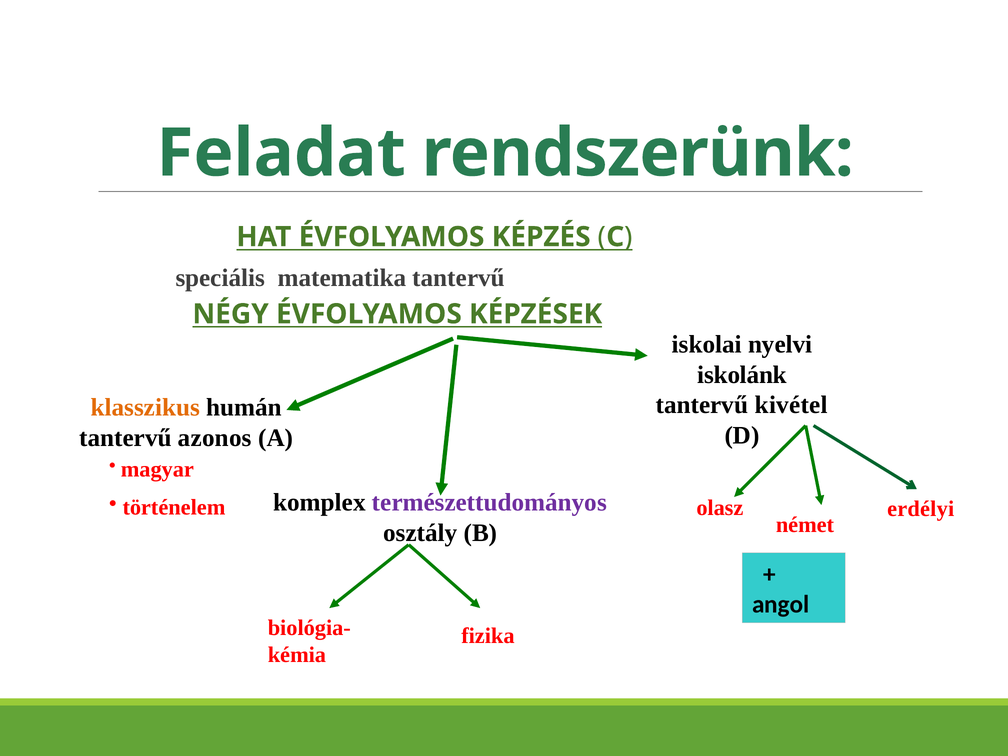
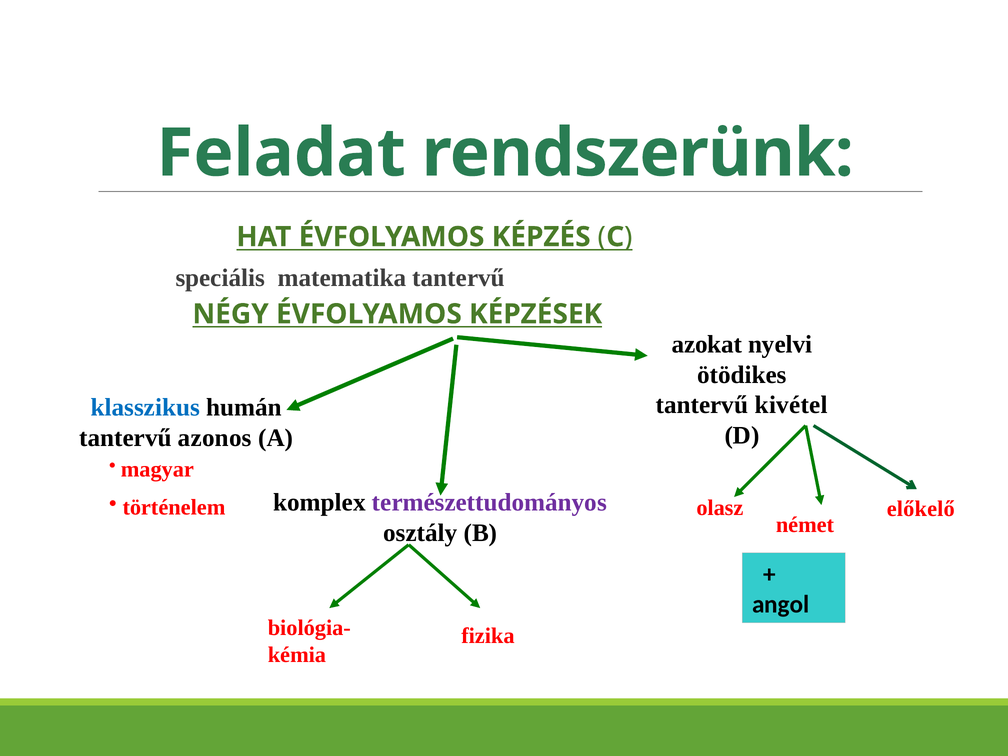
iskolai: iskolai -> azokat
iskolánk: iskolánk -> ötödikes
klasszikus colour: orange -> blue
erdélyi: erdélyi -> előkelő
